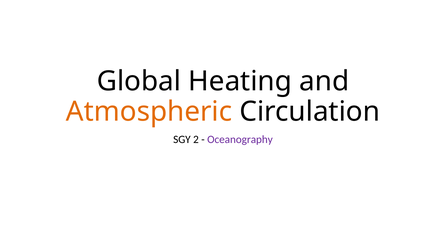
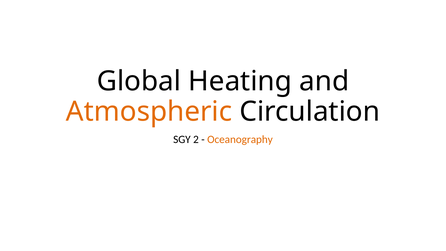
Oceanography colour: purple -> orange
